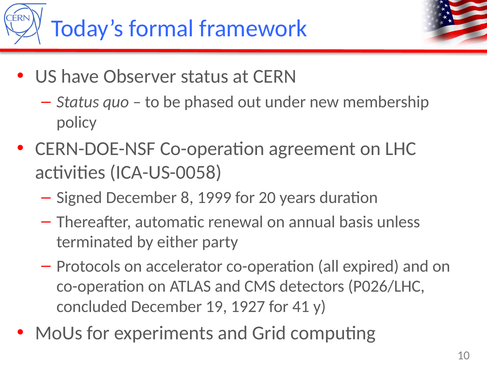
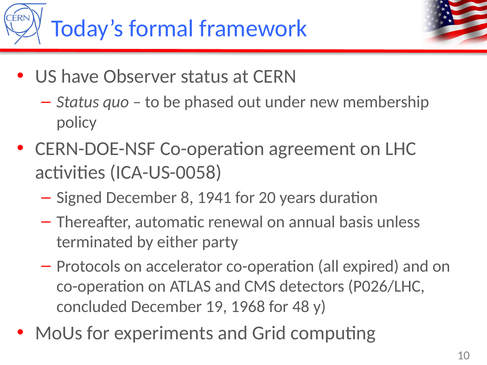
1999: 1999 -> 1941
1927: 1927 -> 1968
41: 41 -> 48
